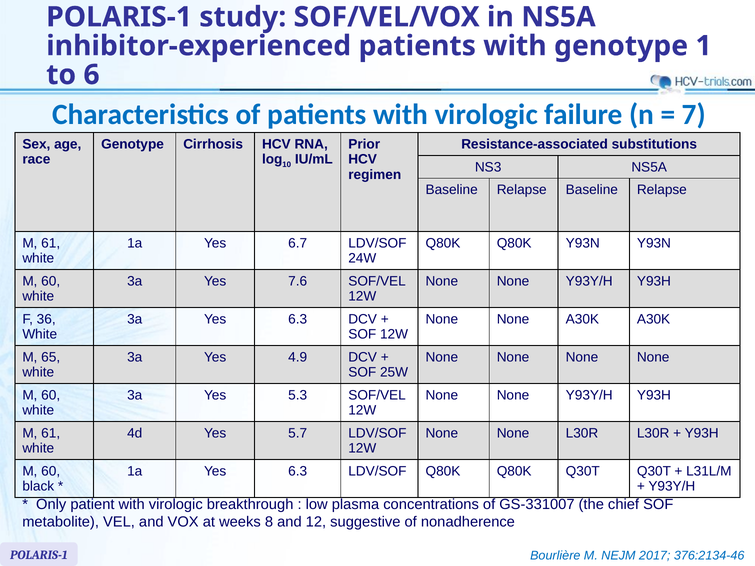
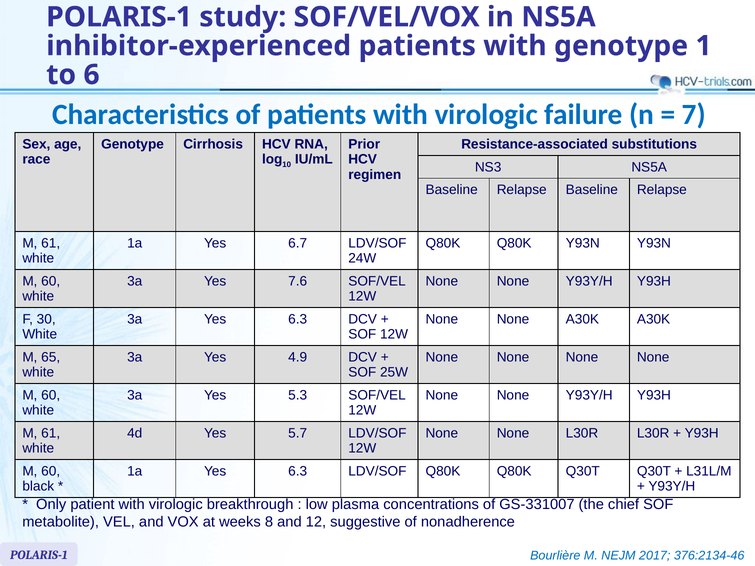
36: 36 -> 30
